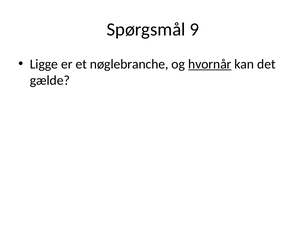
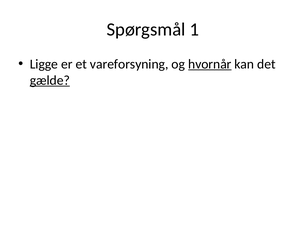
9: 9 -> 1
nøglebranche: nøglebranche -> vareforsyning
gælde underline: none -> present
